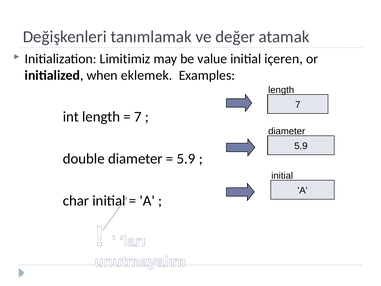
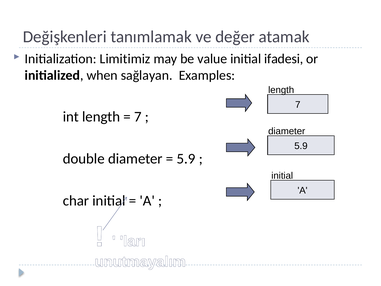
içeren: içeren -> ifadesi
eklemek: eklemek -> sağlayan
